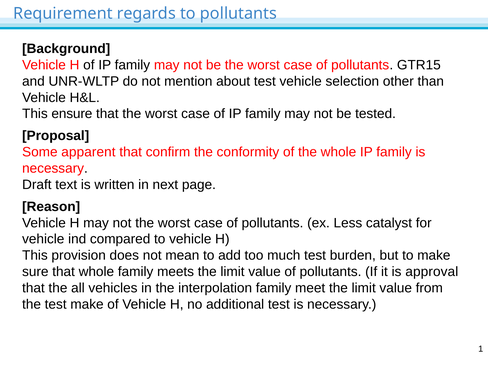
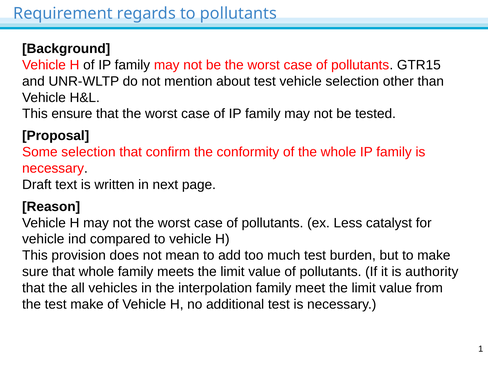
Some apparent: apparent -> selection
approval: approval -> authority
